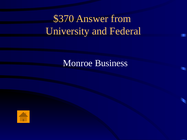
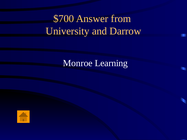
$370: $370 -> $700
Federal: Federal -> Darrow
Business: Business -> Learning
